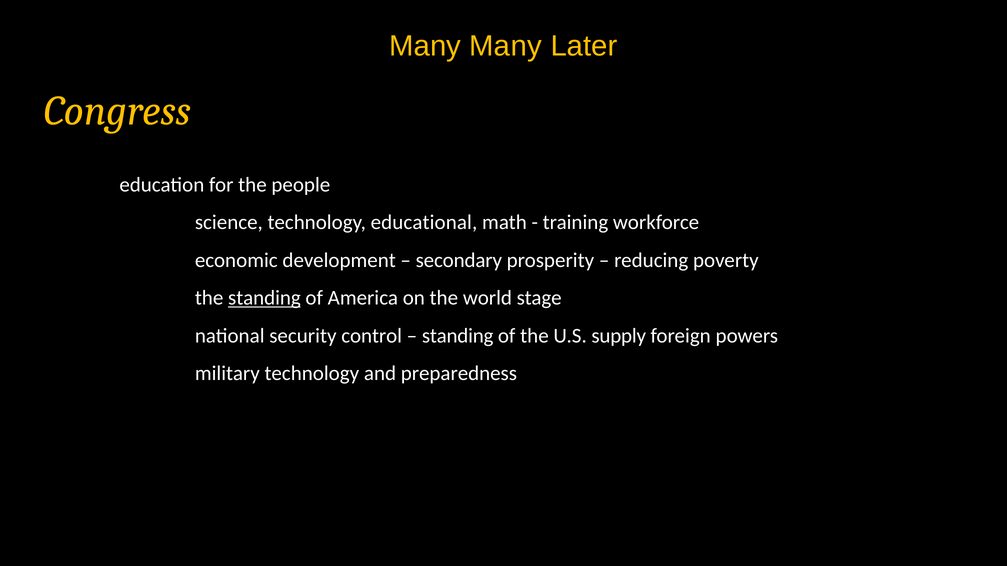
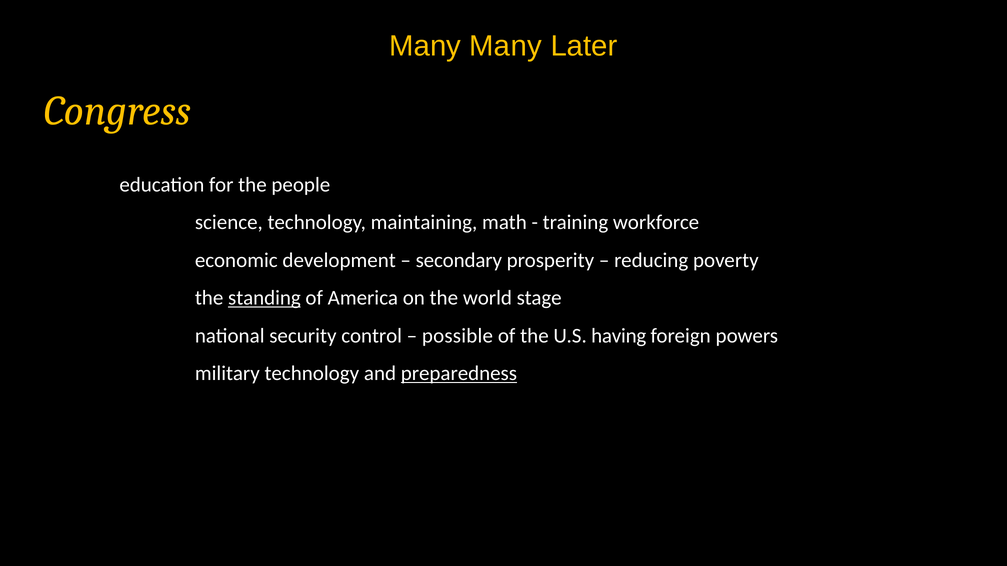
educational: educational -> maintaining
standing at (458, 336): standing -> possible
supply: supply -> having
preparedness underline: none -> present
